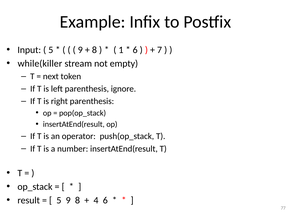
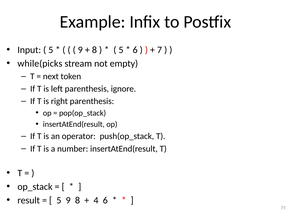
1 at (121, 50): 1 -> 5
while(killer: while(killer -> while(picks
